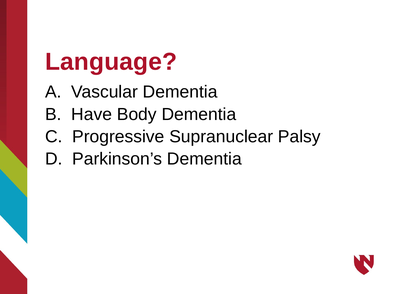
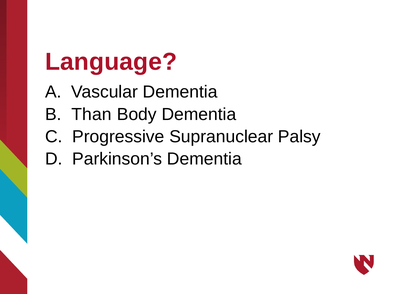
Have: Have -> Than
